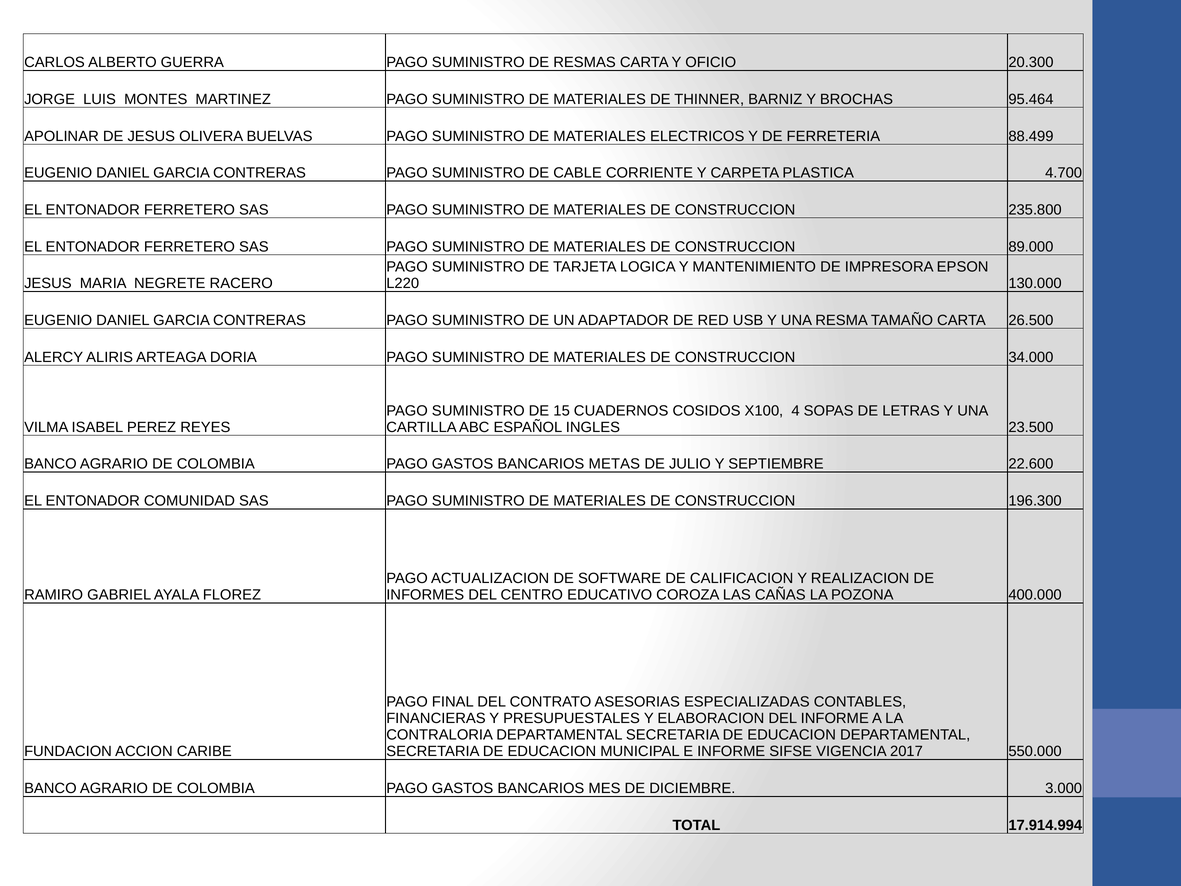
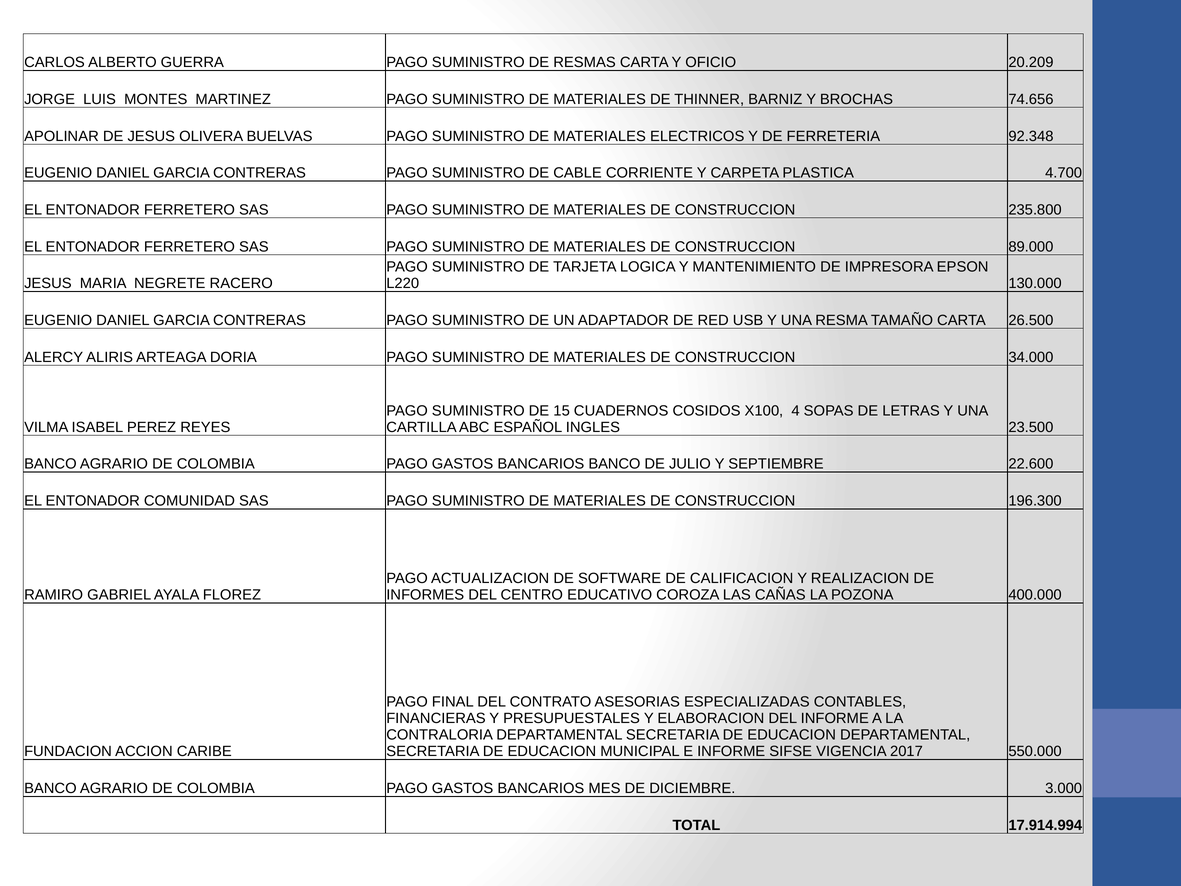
20.300: 20.300 -> 20.209
95.464: 95.464 -> 74.656
88.499: 88.499 -> 92.348
BANCARIOS METAS: METAS -> BANCO
